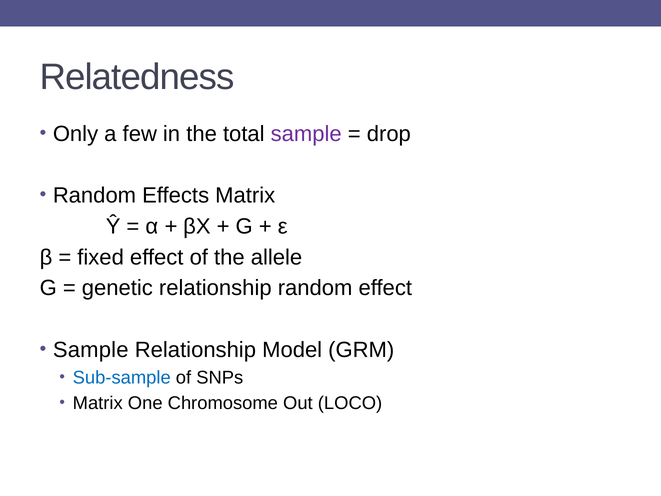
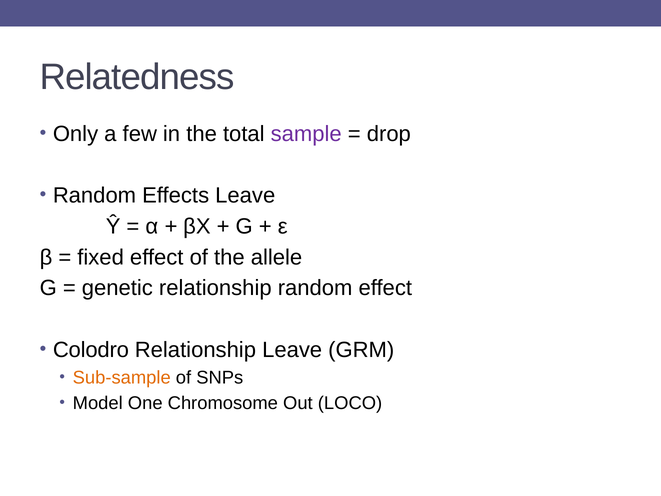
Effects Matrix: Matrix -> Leave
Sample at (91, 350): Sample -> Colodro
Relationship Model: Model -> Leave
Sub-sample colour: blue -> orange
Matrix at (98, 403): Matrix -> Model
